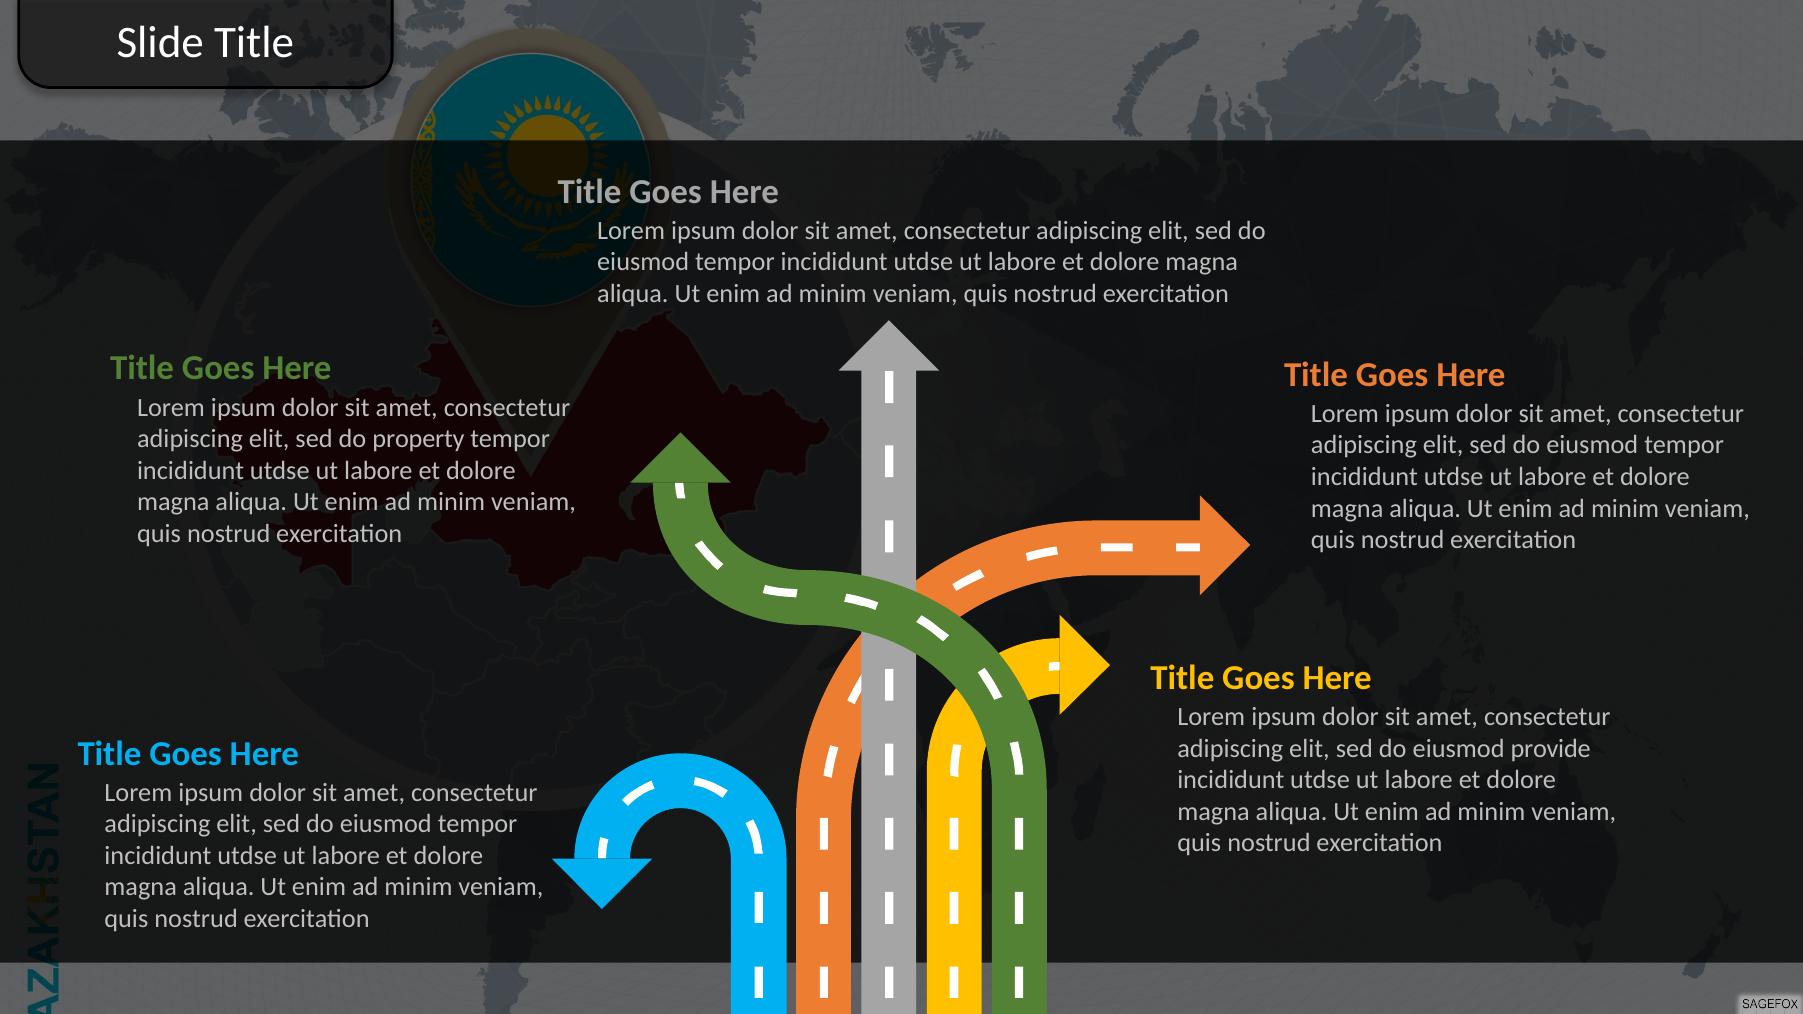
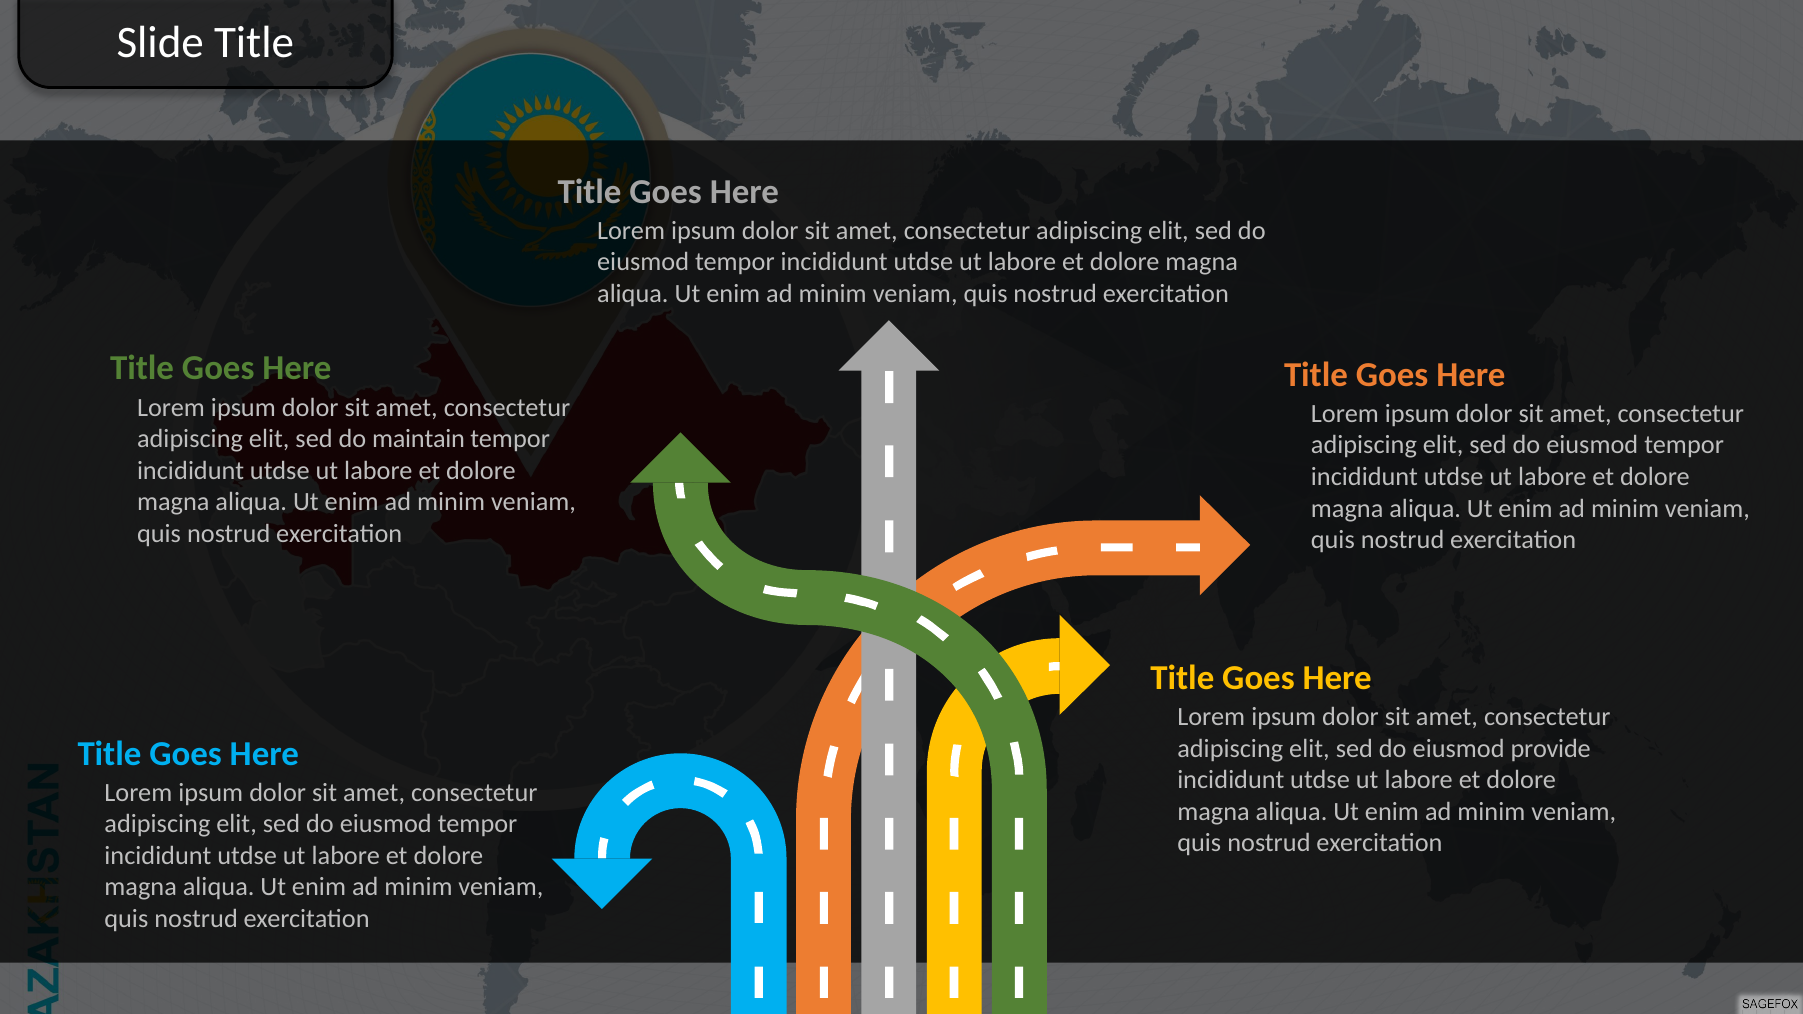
property: property -> maintain
